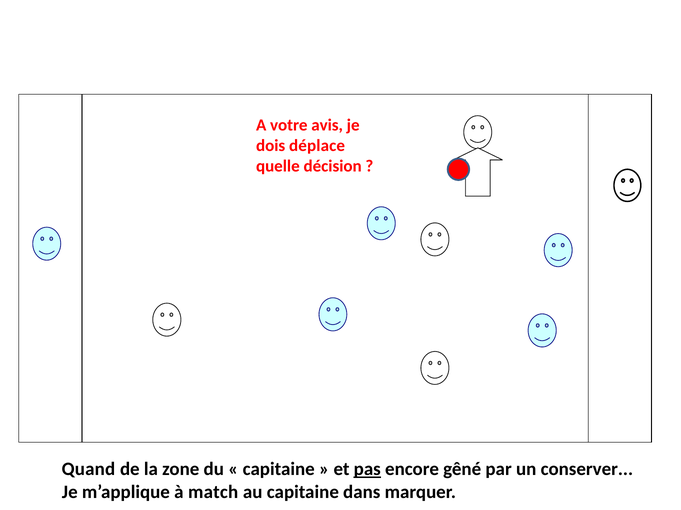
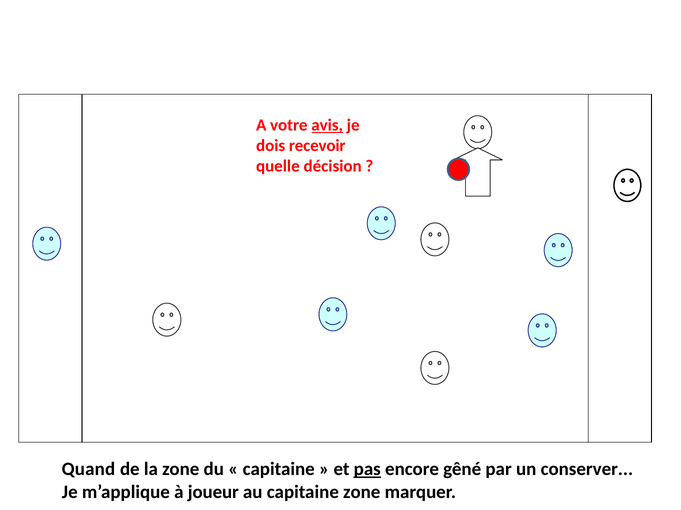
avis underline: none -> present
déplace: déplace -> recevoir
match: match -> joueur
capitaine dans: dans -> zone
